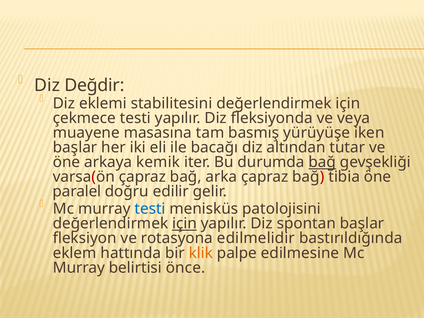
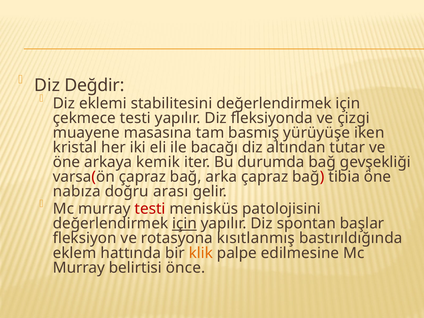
veya: veya -> çizgi
başlar at (75, 147): başlar -> kristal
bağ at (322, 162) underline: present -> none
paralel: paralel -> nabıza
edilir: edilir -> arası
testi at (150, 209) colour: blue -> red
edilmelidir: edilmelidir -> kısıtlanmış
